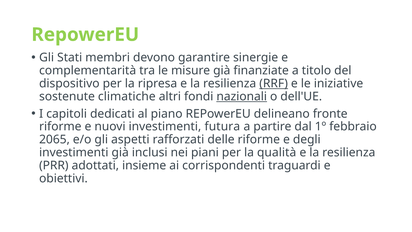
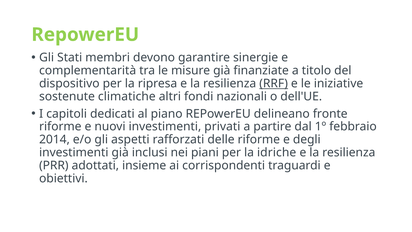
nazionali underline: present -> none
futura: futura -> privati
2065: 2065 -> 2014
qualità: qualità -> idriche
